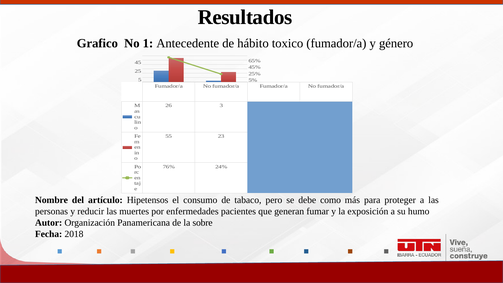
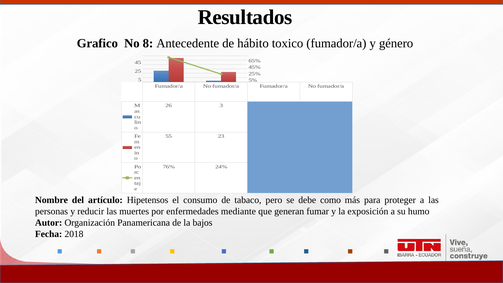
1: 1 -> 8
pacientes: pacientes -> mediante
sobre: sobre -> bajos
